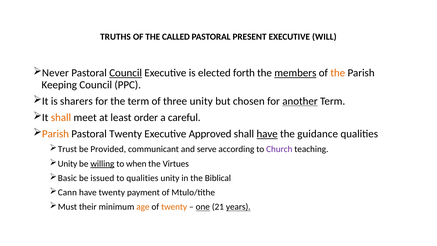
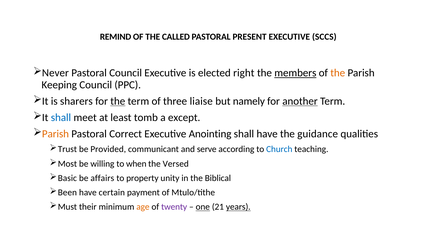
TRUTHS: TRUTHS -> REMIND
WILL: WILL -> SCCS
Council at (126, 73) underline: present -> none
forth: forth -> right
the at (118, 101) underline: none -> present
three unity: unity -> liaise
chosen: chosen -> namely
shall at (61, 117) colour: orange -> blue
order: order -> tomb
careful: careful -> except
Pastoral Twenty: Twenty -> Correct
Approved: Approved -> Anointing
have at (267, 134) underline: present -> none
Church colour: purple -> blue
Unity at (67, 164): Unity -> Most
willing underline: present -> none
Virtues: Virtues -> Versed
issued: issued -> affairs
to qualities: qualities -> property
Cann: Cann -> Been
have twenty: twenty -> certain
twenty at (174, 207) colour: orange -> purple
